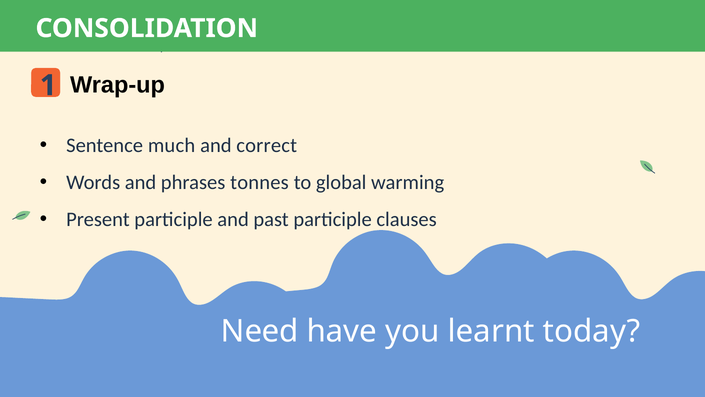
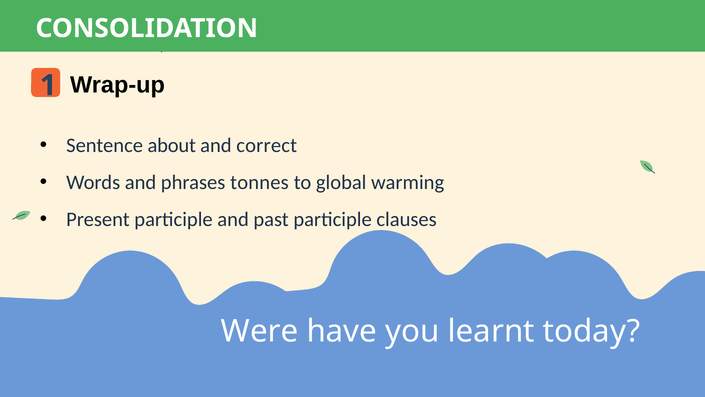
much: much -> about
Need: Need -> Were
